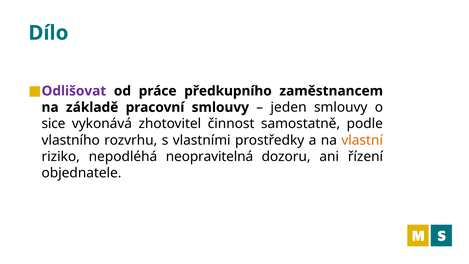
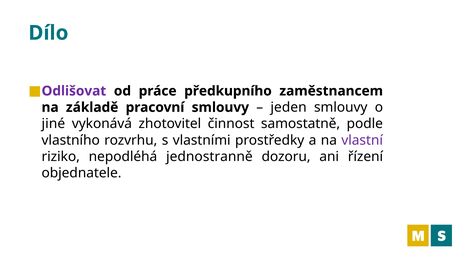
sice: sice -> jiné
vlastní colour: orange -> purple
neopravitelná: neopravitelná -> jednostranně
